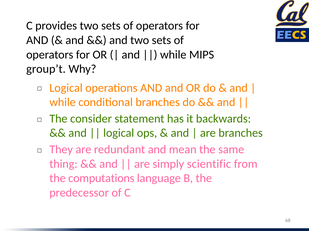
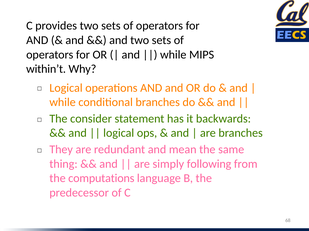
group’t: group’t -> within’t
scientific: scientific -> following
